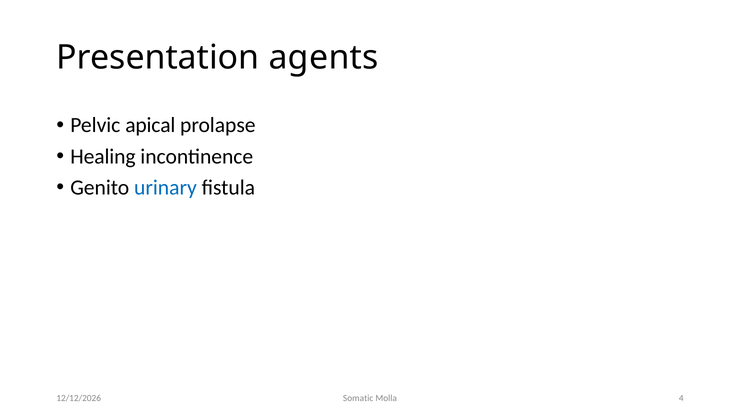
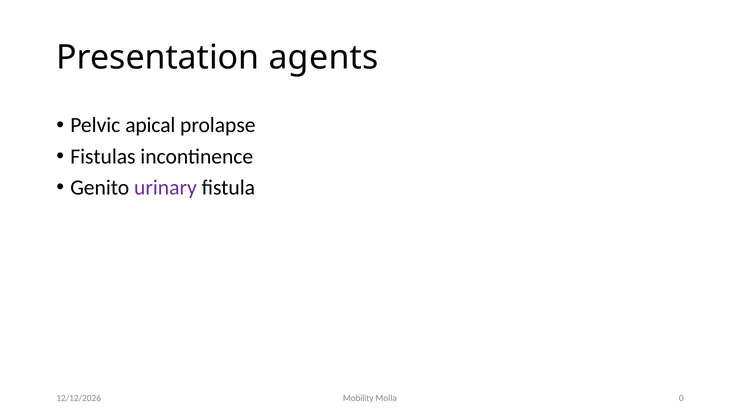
Healing: Healing -> Fistulas
urinary colour: blue -> purple
Somatic: Somatic -> Mobility
4: 4 -> 0
